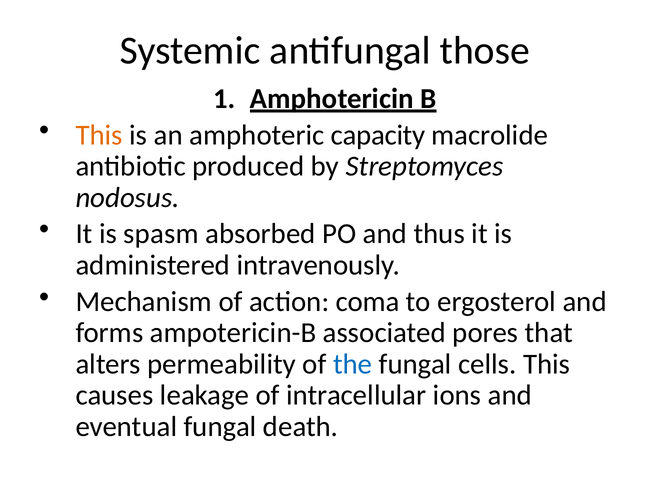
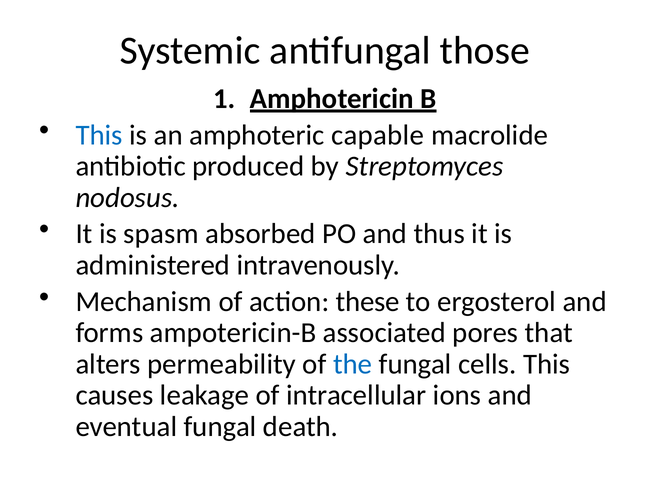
This at (99, 135) colour: orange -> blue
capacity: capacity -> capable
coma: coma -> these
